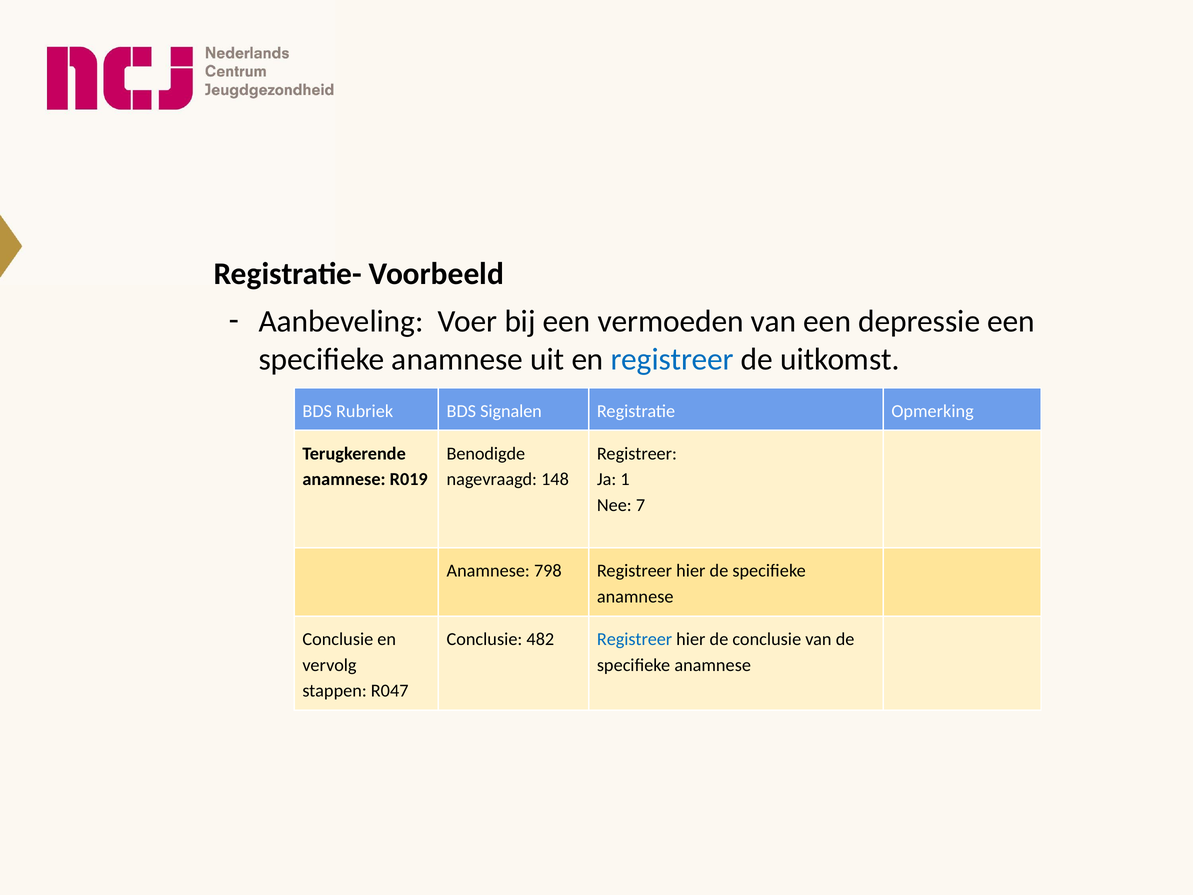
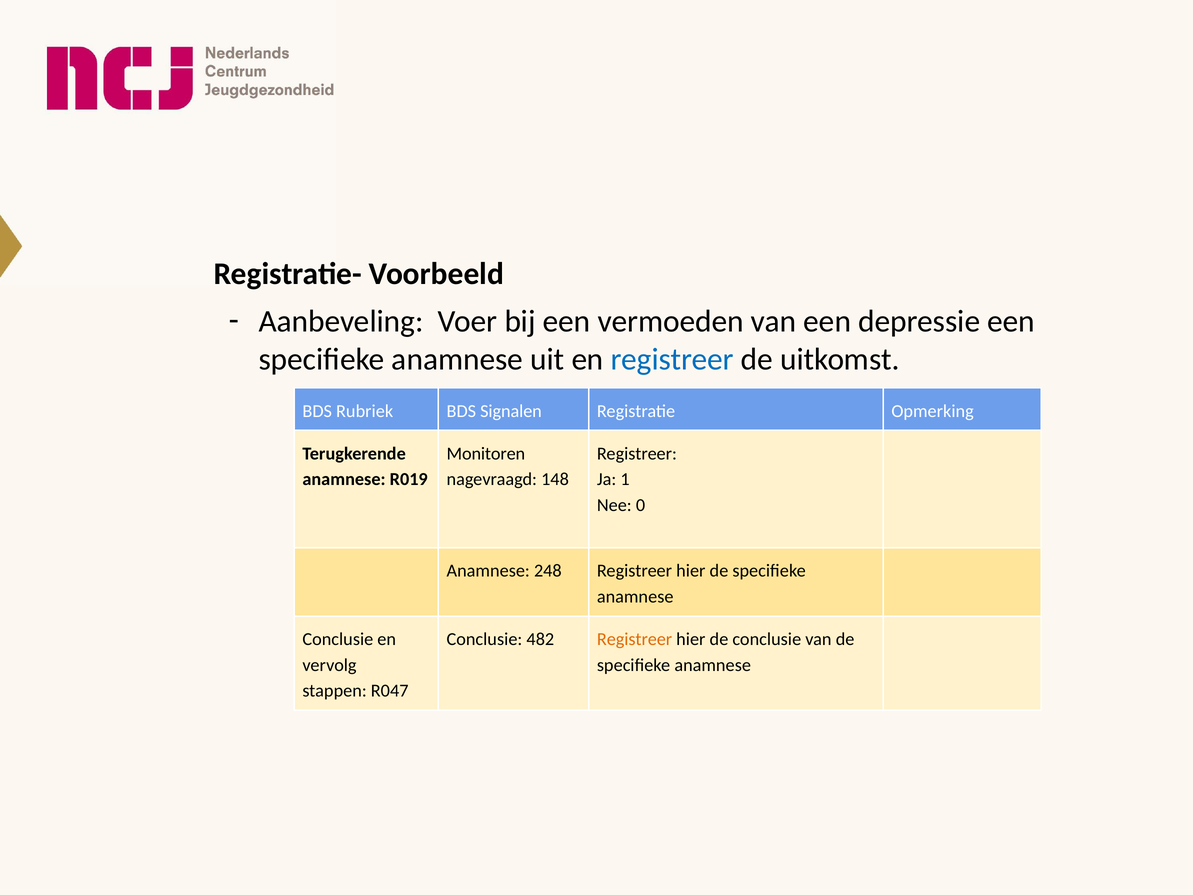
Benodigde: Benodigde -> Monitoren
7: 7 -> 0
798: 798 -> 248
Registreer at (635, 639) colour: blue -> orange
